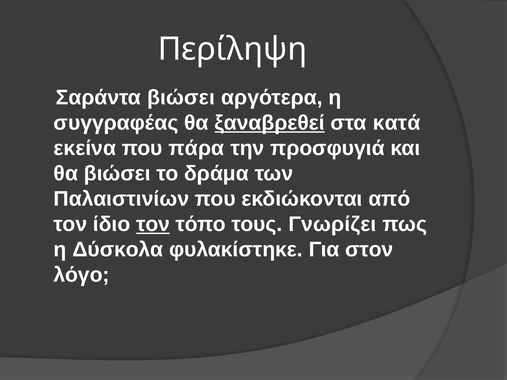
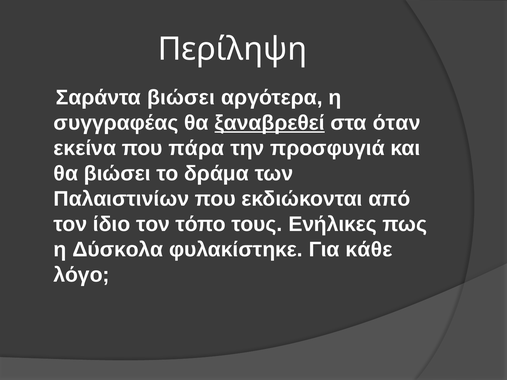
κατά: κατά -> όταν
τον at (153, 224) underline: present -> none
Γνωρίζει: Γνωρίζει -> Ενήλικες
στον: στον -> κάθε
